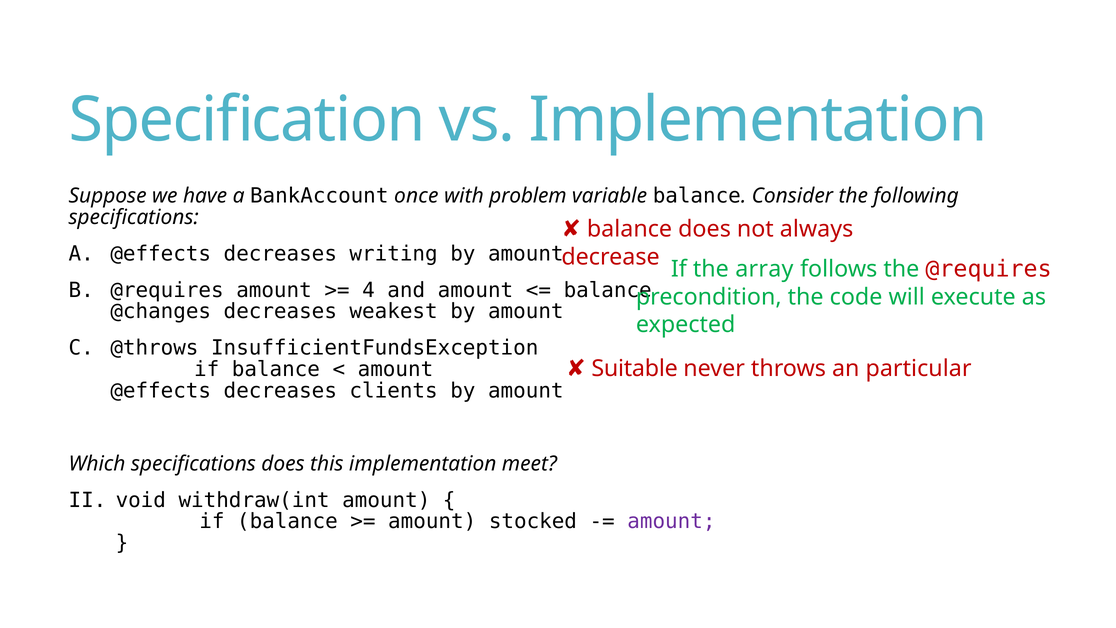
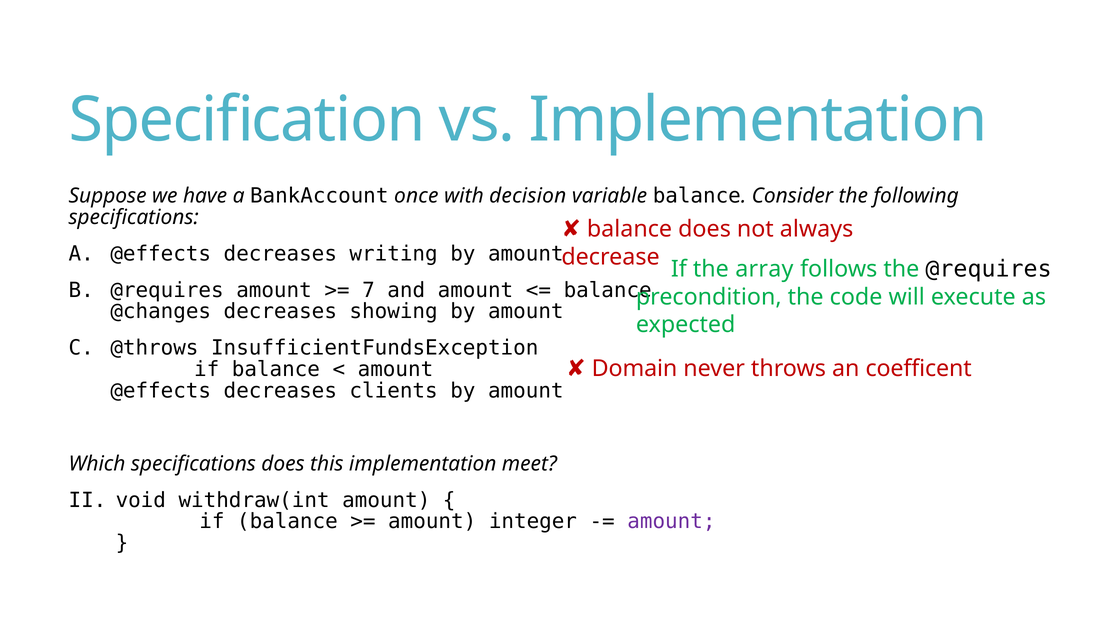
problem: problem -> decision
@requires at (989, 269) colour: red -> black
4: 4 -> 7
weakest: weakest -> showing
Suitable: Suitable -> Domain
particular: particular -> coefficent
stocked: stocked -> integer
